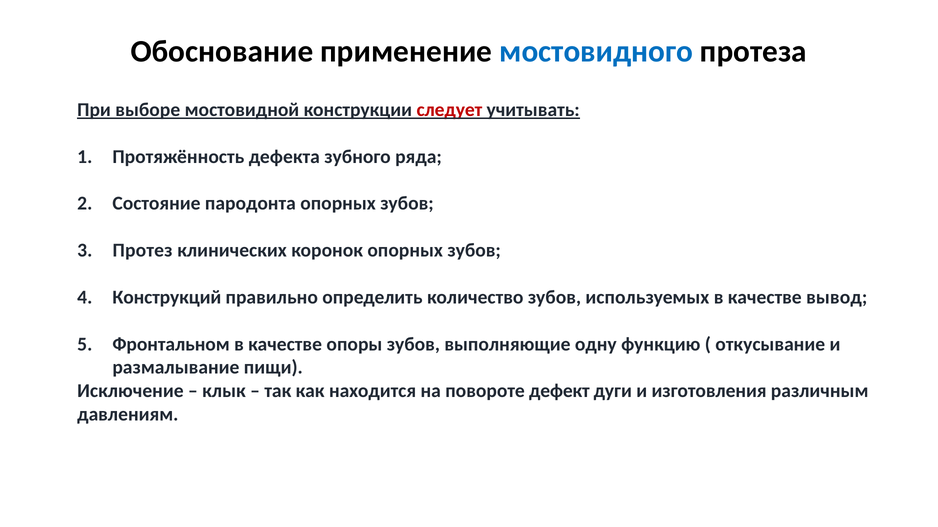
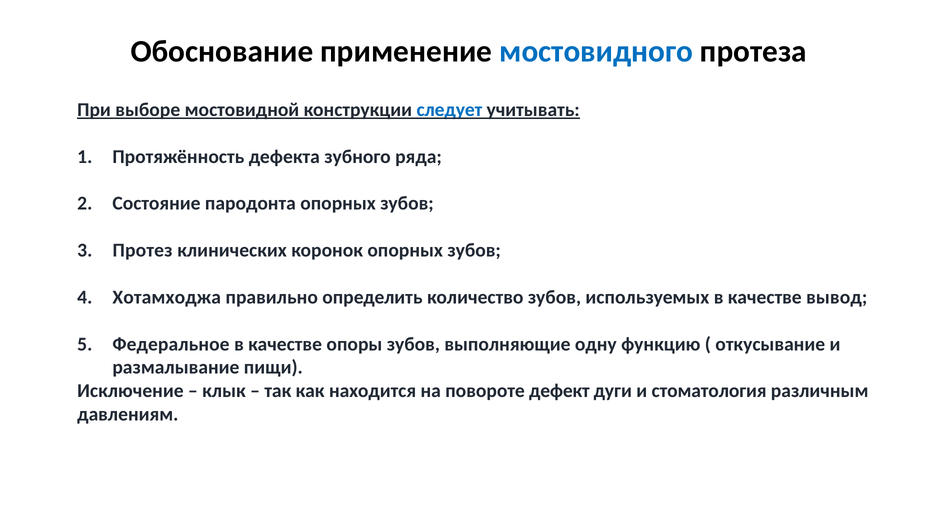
следует colour: red -> blue
Конструкций: Конструкций -> Хотамходжа
Фронтальном: Фронтальном -> Федеральное
изготовления: изготовления -> стоматология
